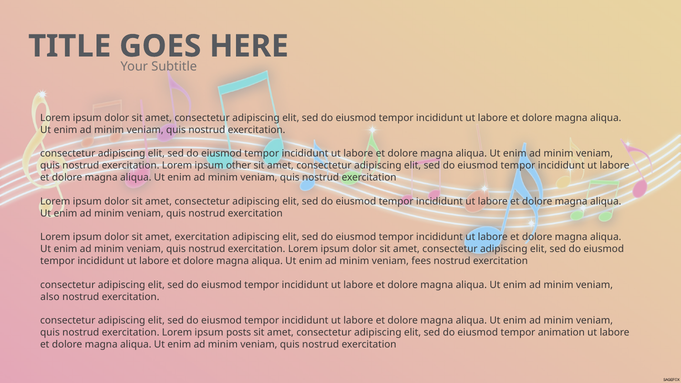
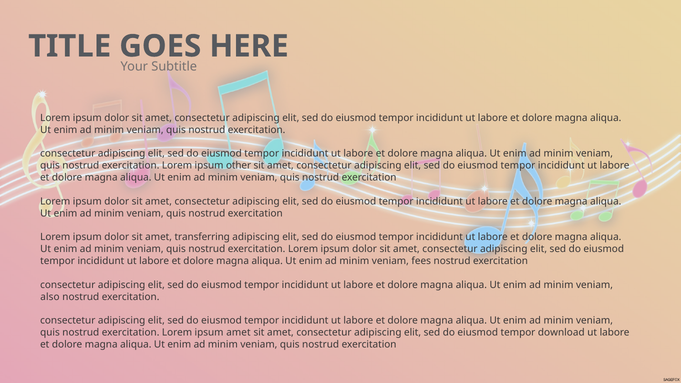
amet exercitation: exercitation -> transferring
ipsum posts: posts -> amet
animation: animation -> download
